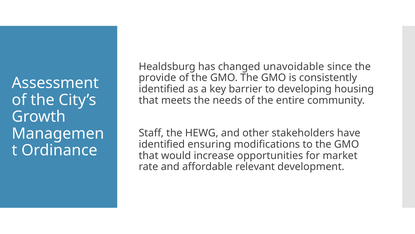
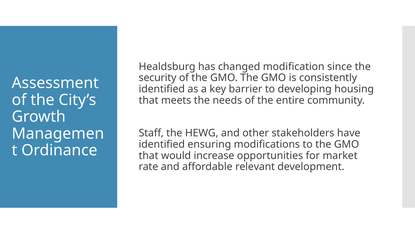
unavoidable: unavoidable -> modification
provide: provide -> security
